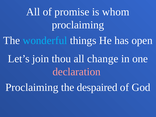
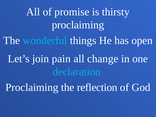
whom: whom -> thirsty
thou: thou -> pain
declaration colour: pink -> light blue
despaired: despaired -> reflection
